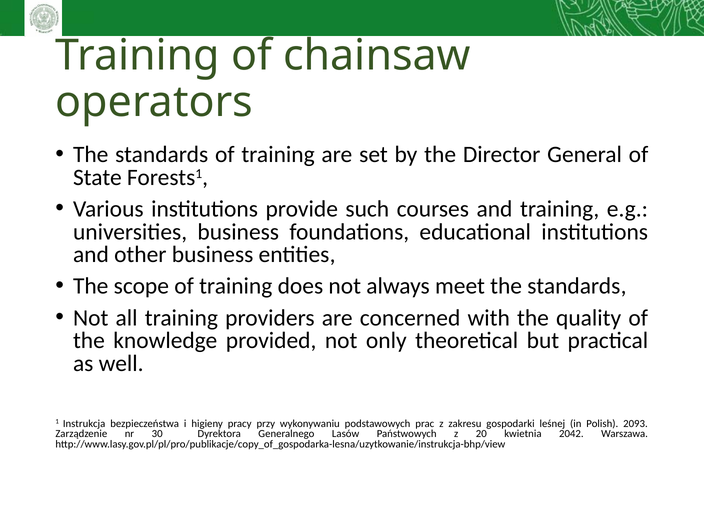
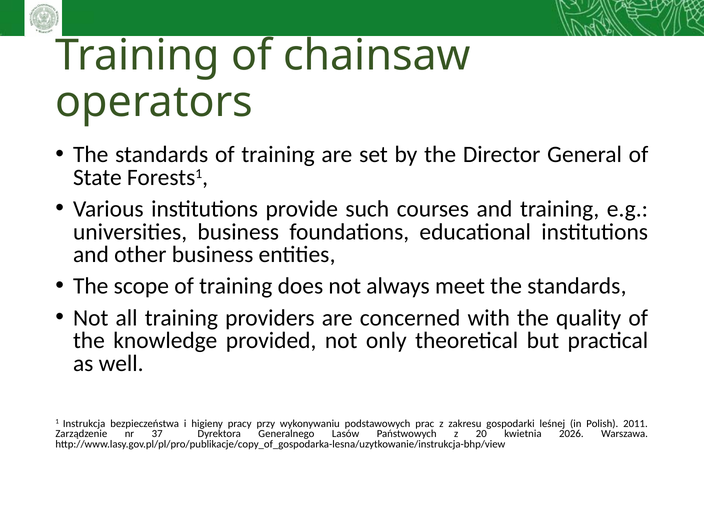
2093: 2093 -> 2011
30: 30 -> 37
2042: 2042 -> 2026
